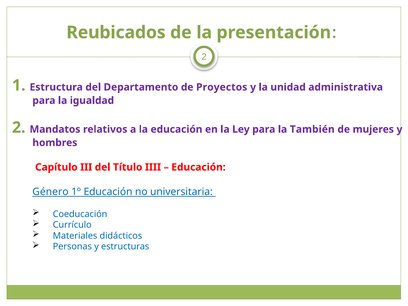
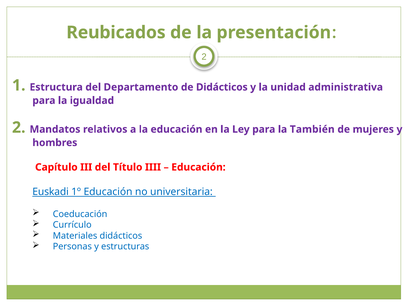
de Proyectos: Proyectos -> Didácticos
Género: Género -> Euskadi
